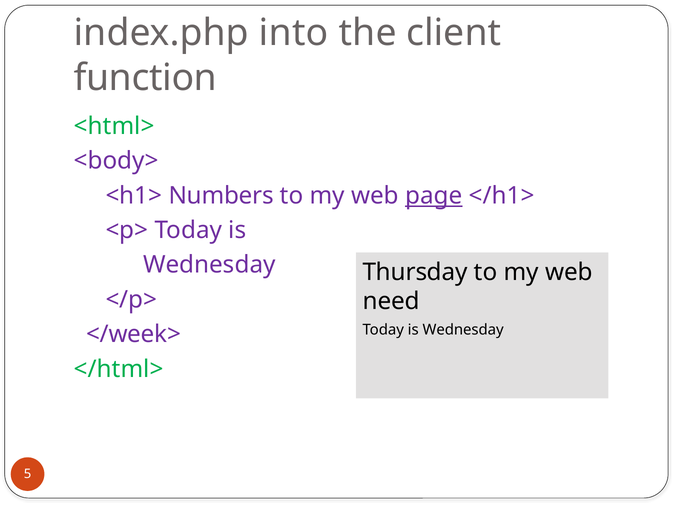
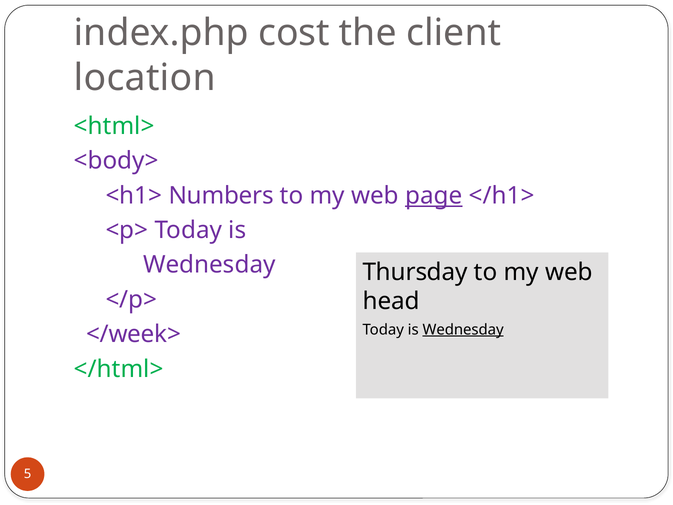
into: into -> cost
function: function -> location
need: need -> head
Wednesday at (463, 330) underline: none -> present
